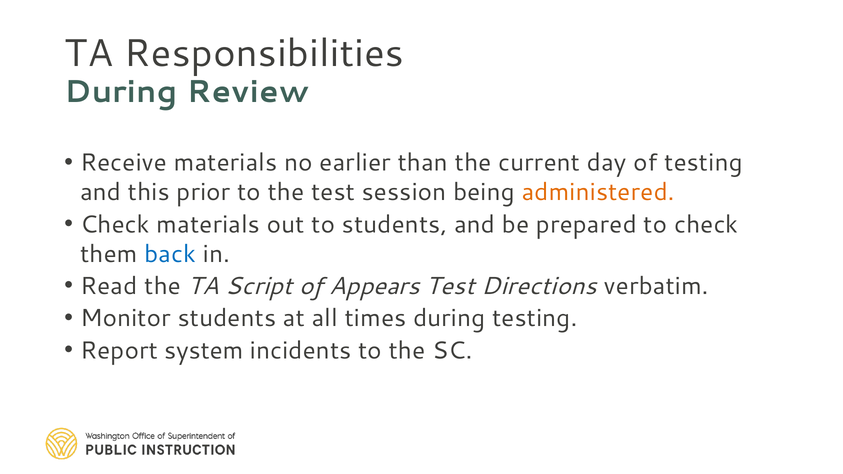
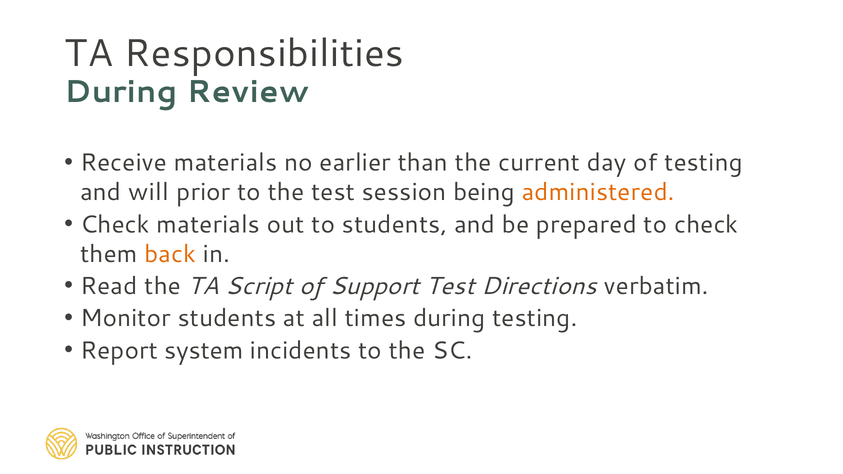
this: this -> will
back colour: blue -> orange
Appears: Appears -> Support
